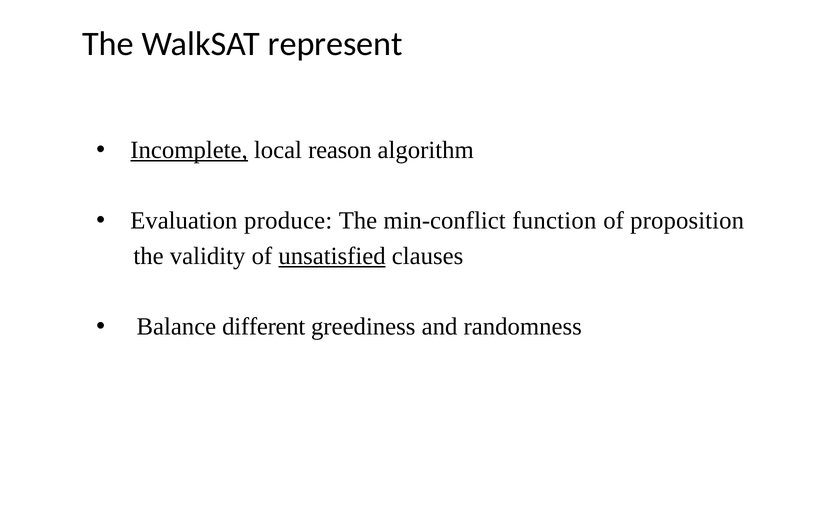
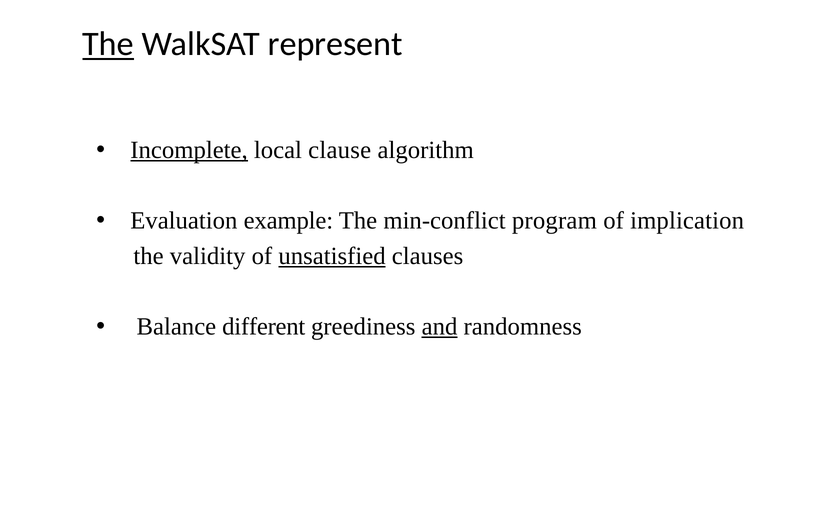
The at (108, 44) underline: none -> present
reason: reason -> clause
produce: produce -> example
function: function -> program
proposition: proposition -> implication
and underline: none -> present
